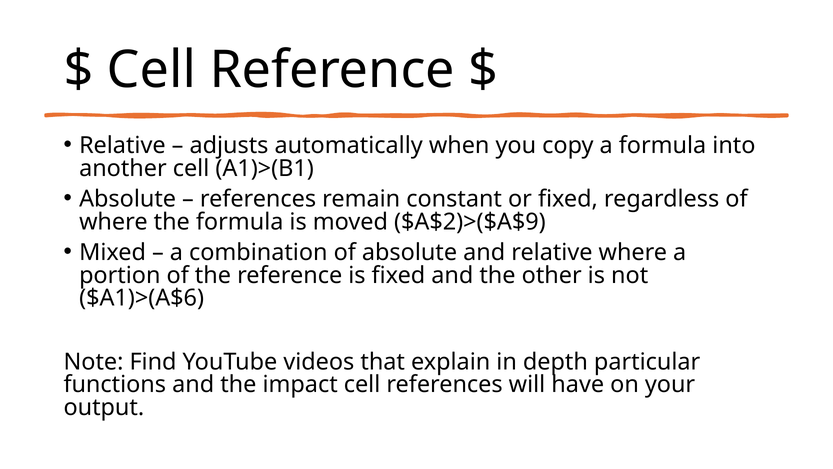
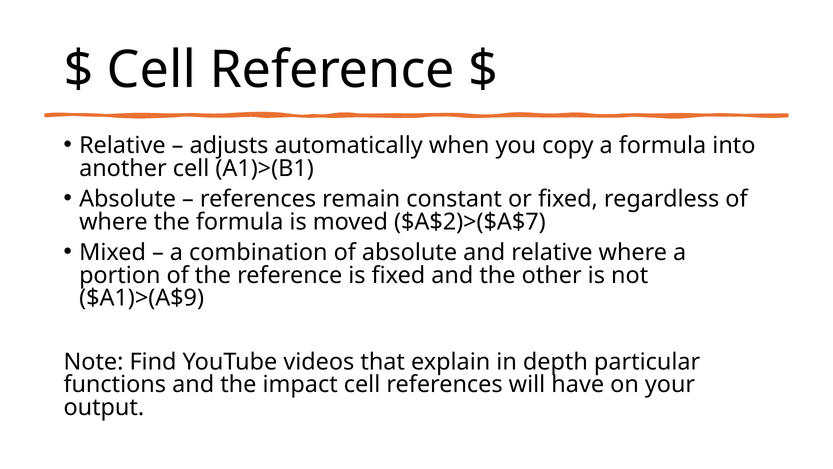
$A$2)>($A$9: $A$2)>($A$9 -> $A$2)>($A$7
$A1)>(A$6: $A1)>(A$6 -> $A1)>(A$9
